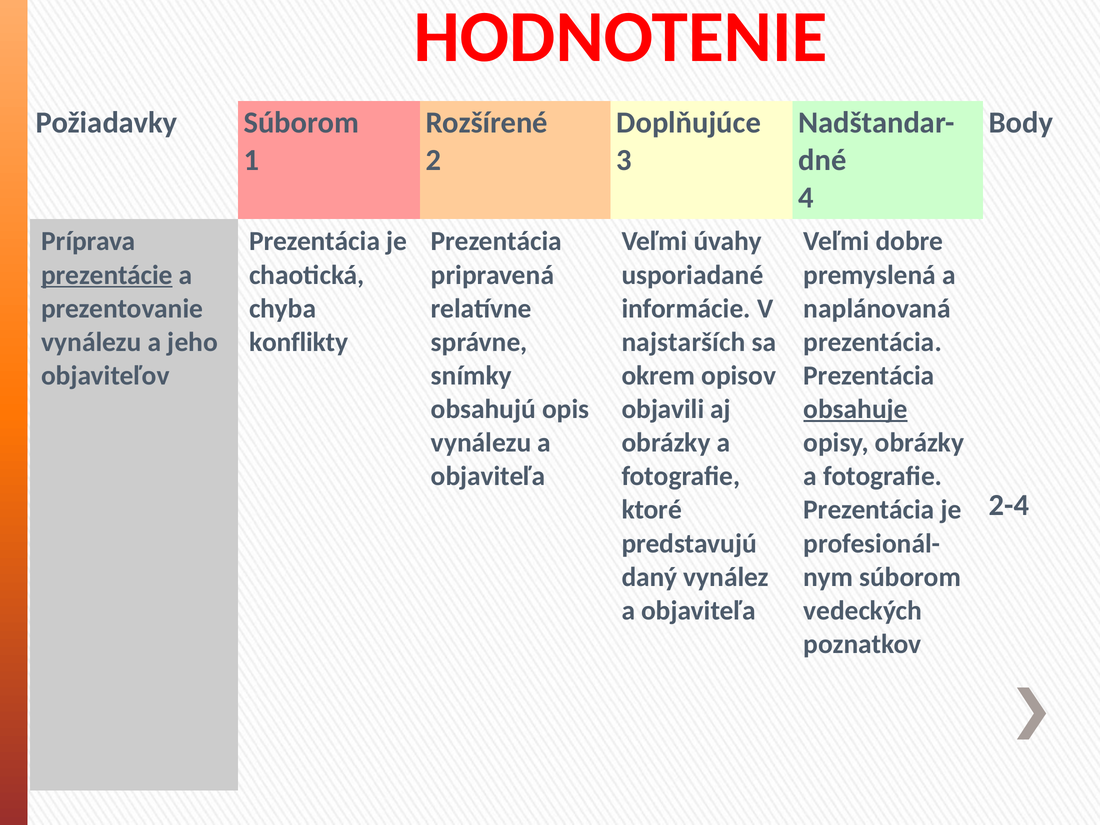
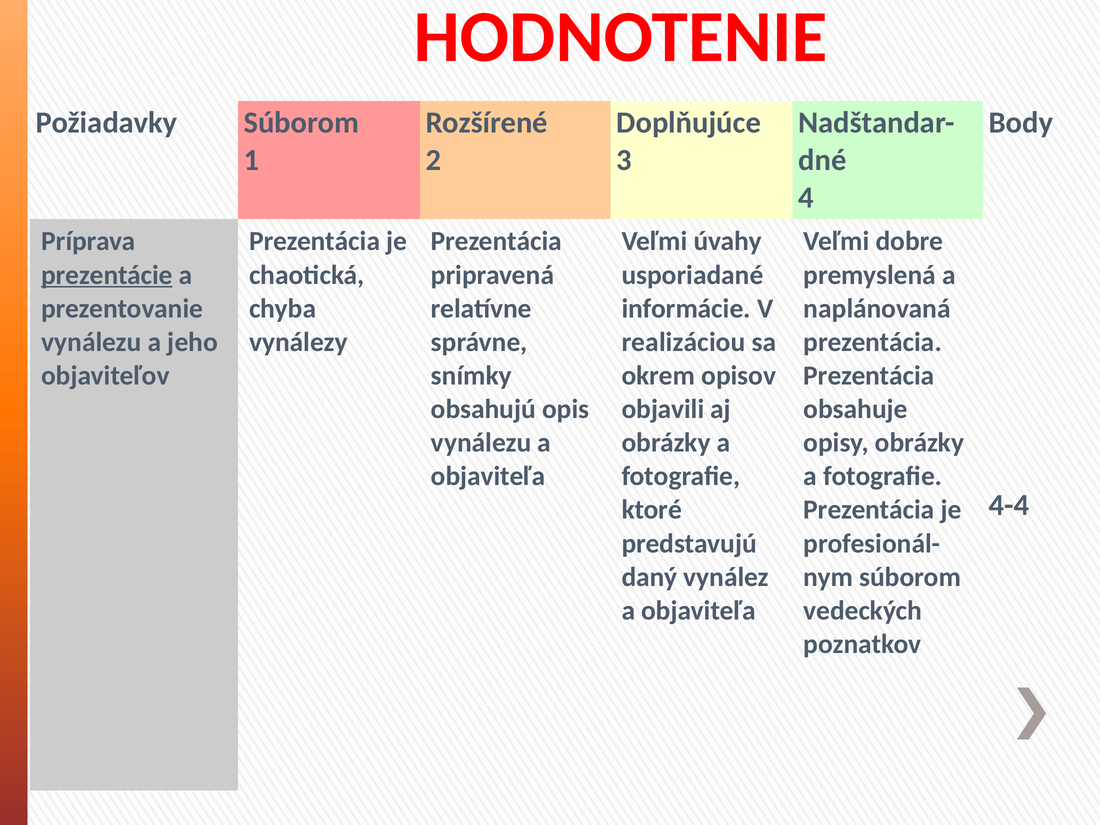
konflikty: konflikty -> vynálezy
najstarších: najstarších -> realizáciou
obsahuje underline: present -> none
2-4: 2-4 -> 4-4
